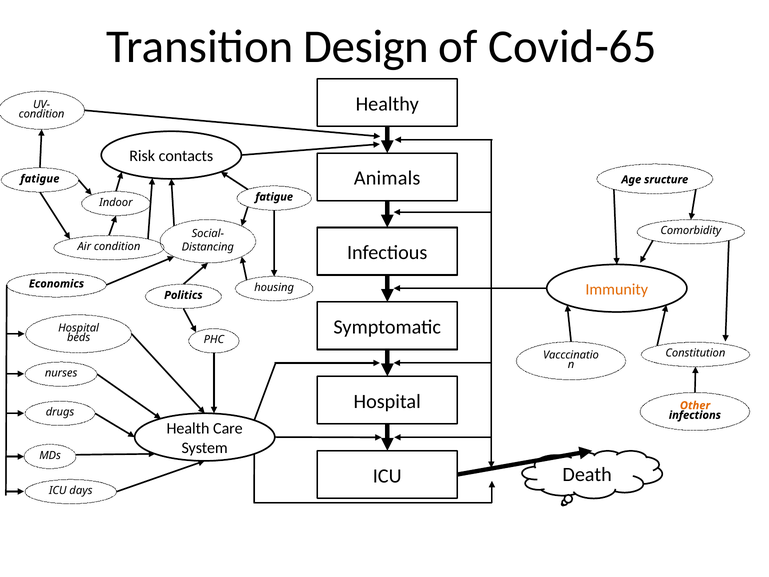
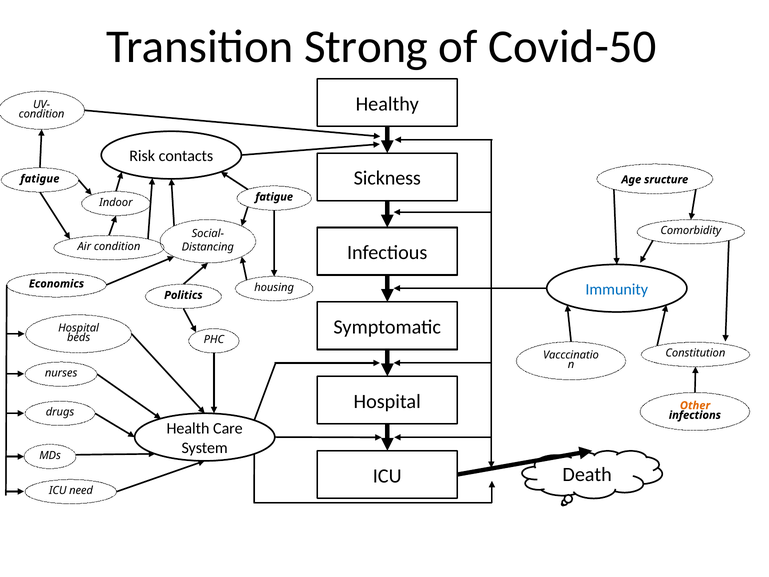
Design: Design -> Strong
Covid-65: Covid-65 -> Covid-50
Animals: Animals -> Sickness
Immunity colour: orange -> blue
days: days -> need
